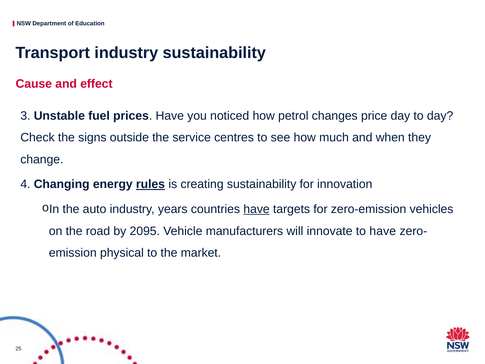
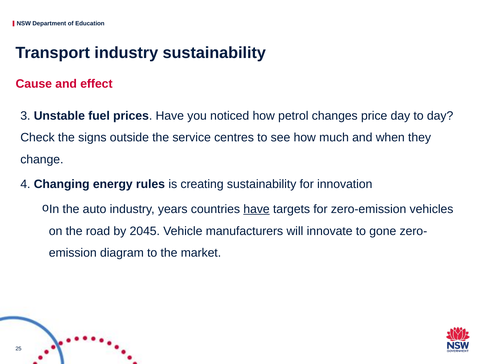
rules underline: present -> none
2095: 2095 -> 2045
to have: have -> gone
physical: physical -> diagram
